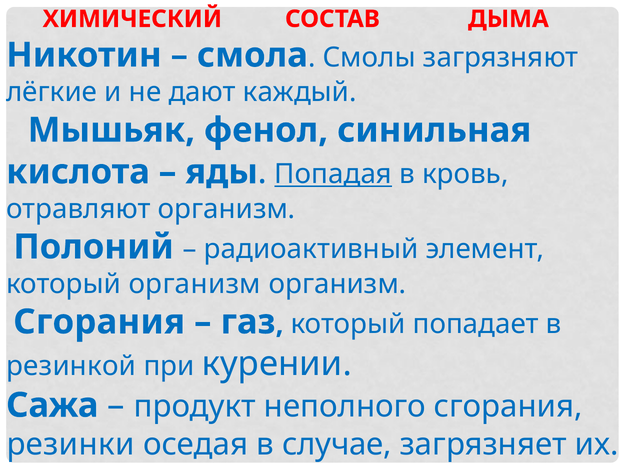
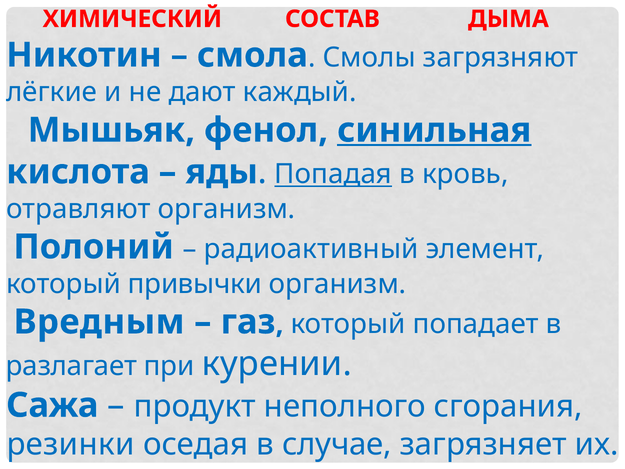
синильная underline: none -> present
который организм: организм -> привычки
Сгорания at (99, 322): Сгорания -> Вредным
резинкой: резинкой -> разлагает
